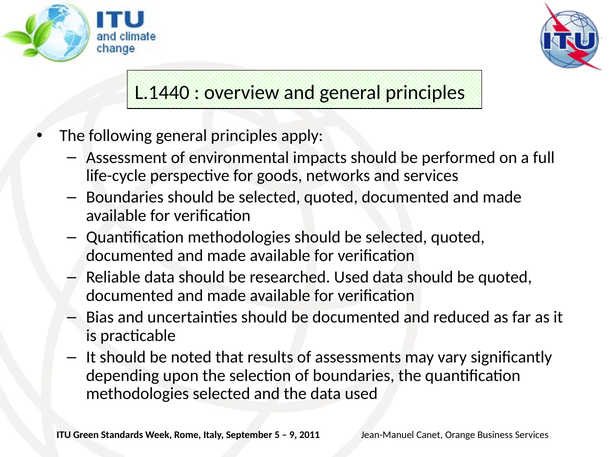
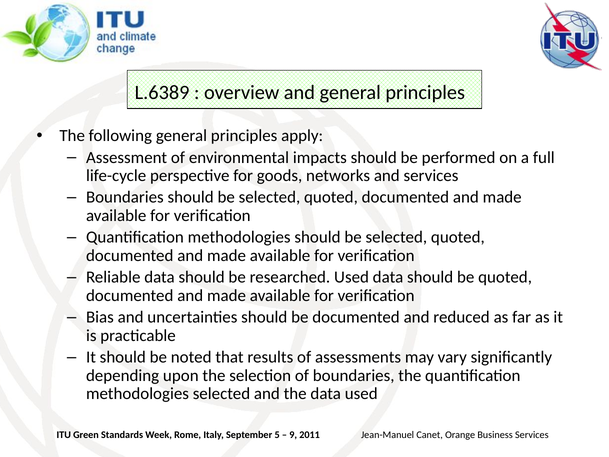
L.1440: L.1440 -> L.6389
